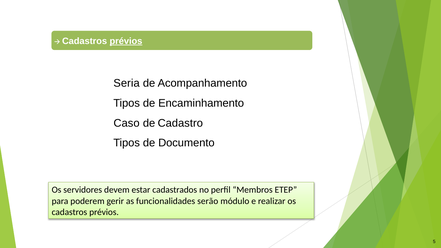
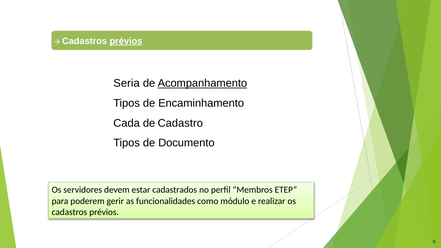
Acompanhamento underline: none -> present
Caso: Caso -> Cada
serão: serão -> como
